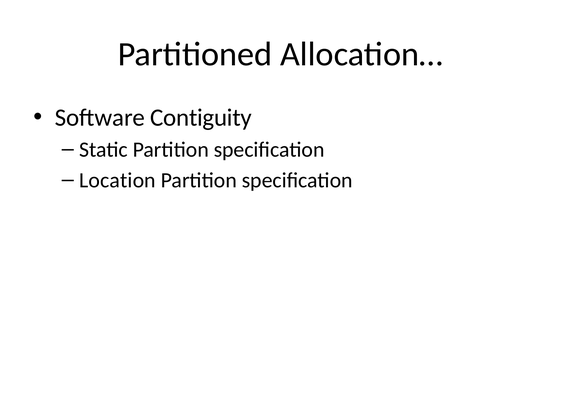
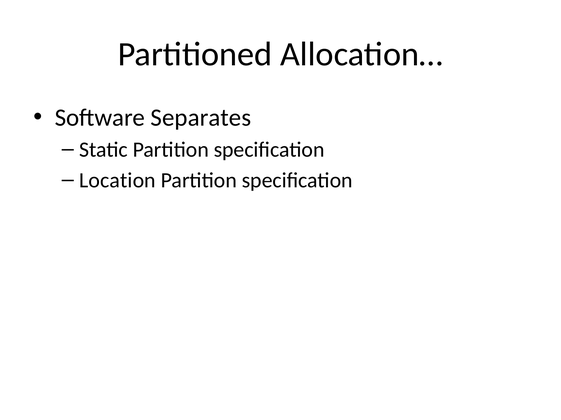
Contiguity: Contiguity -> Separates
